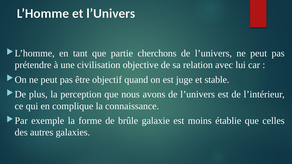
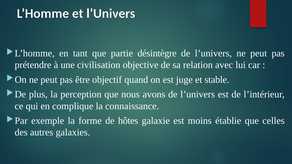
cherchons: cherchons -> désintègre
brûle: brûle -> hôtes
